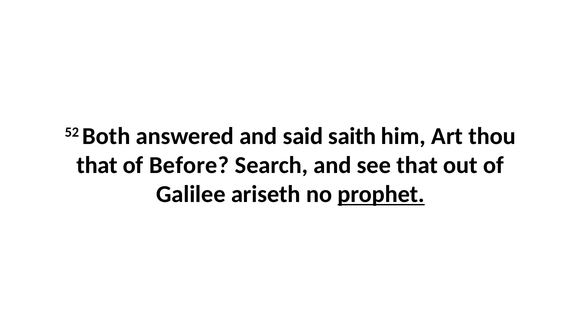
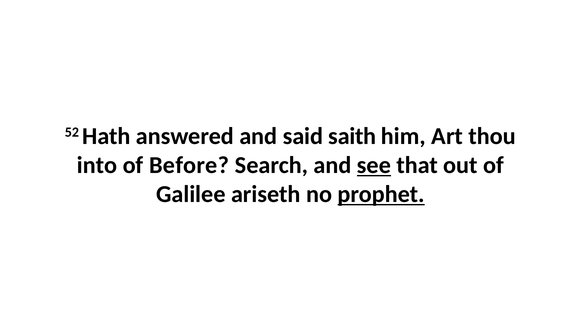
Both: Both -> Hath
that at (97, 165): that -> into
see underline: none -> present
